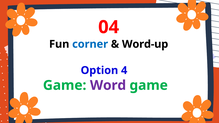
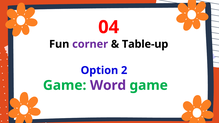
corner colour: blue -> purple
Word-up: Word-up -> Table-up
4: 4 -> 2
